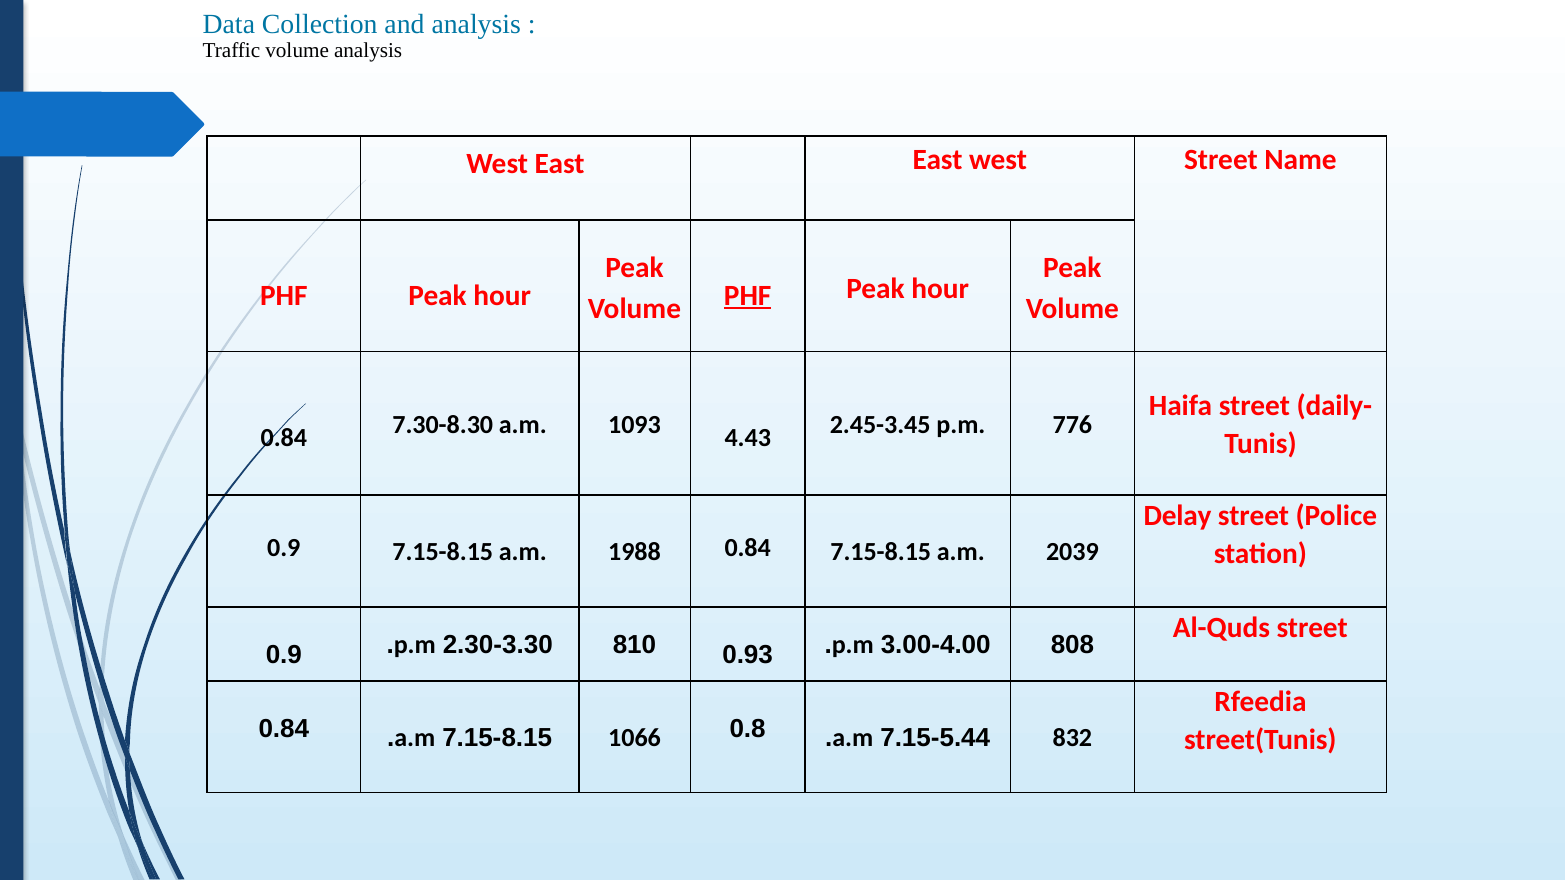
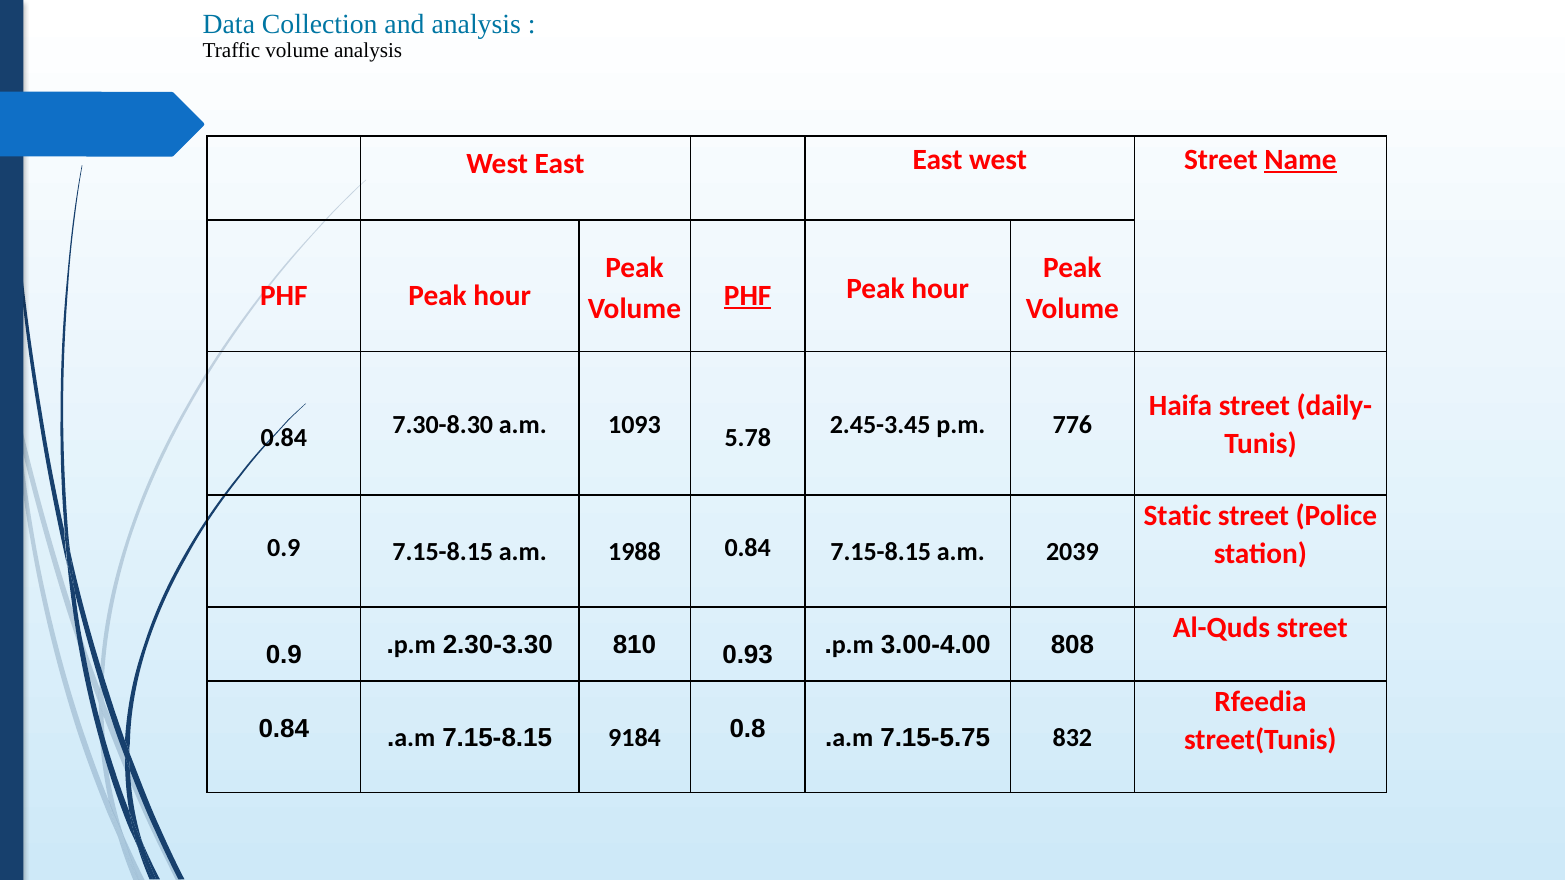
Name underline: none -> present
4.43: 4.43 -> 5.78
Delay: Delay -> Static
1066: 1066 -> 9184
7.15-5.44: 7.15-5.44 -> 7.15-5.75
